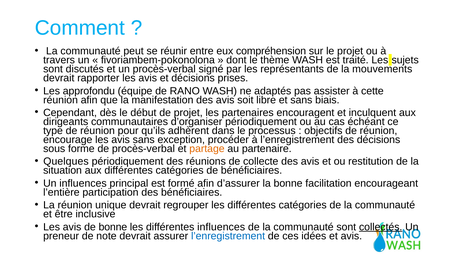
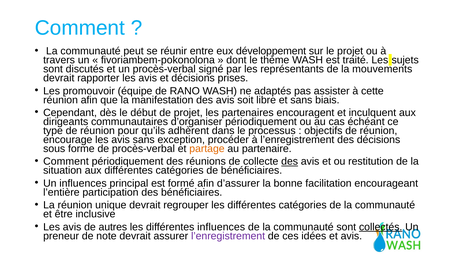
compréhension: compréhension -> développement
approfondu: approfondu -> promouvoir
Quelques at (66, 161): Quelques -> Comment
des at (290, 161) underline: none -> present
de bonne: bonne -> autres
l’enregistrement at (228, 236) colour: blue -> purple
